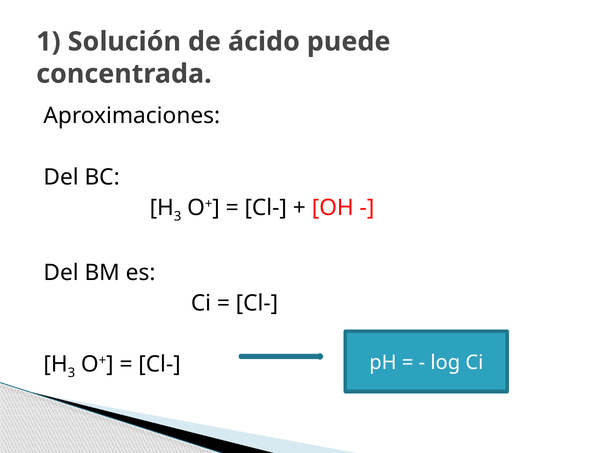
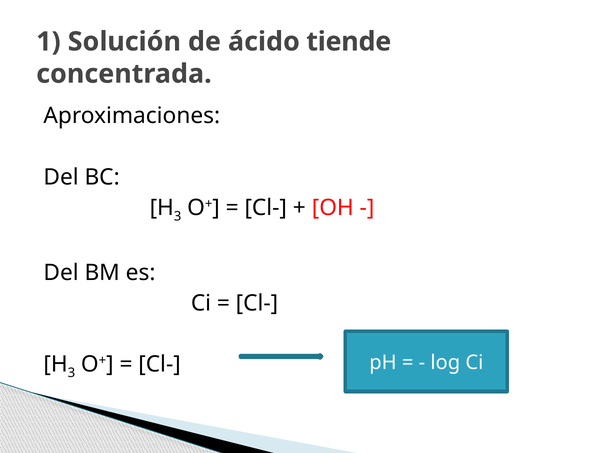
puede: puede -> tiende
